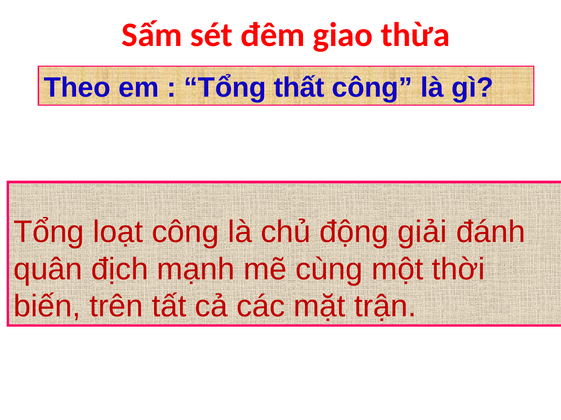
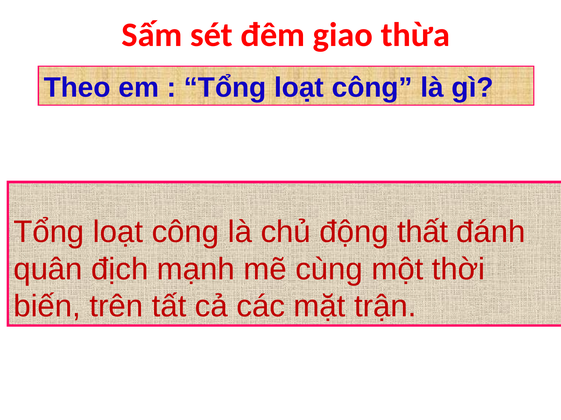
thất at (299, 88): thất -> loạt
giải: giải -> thất
